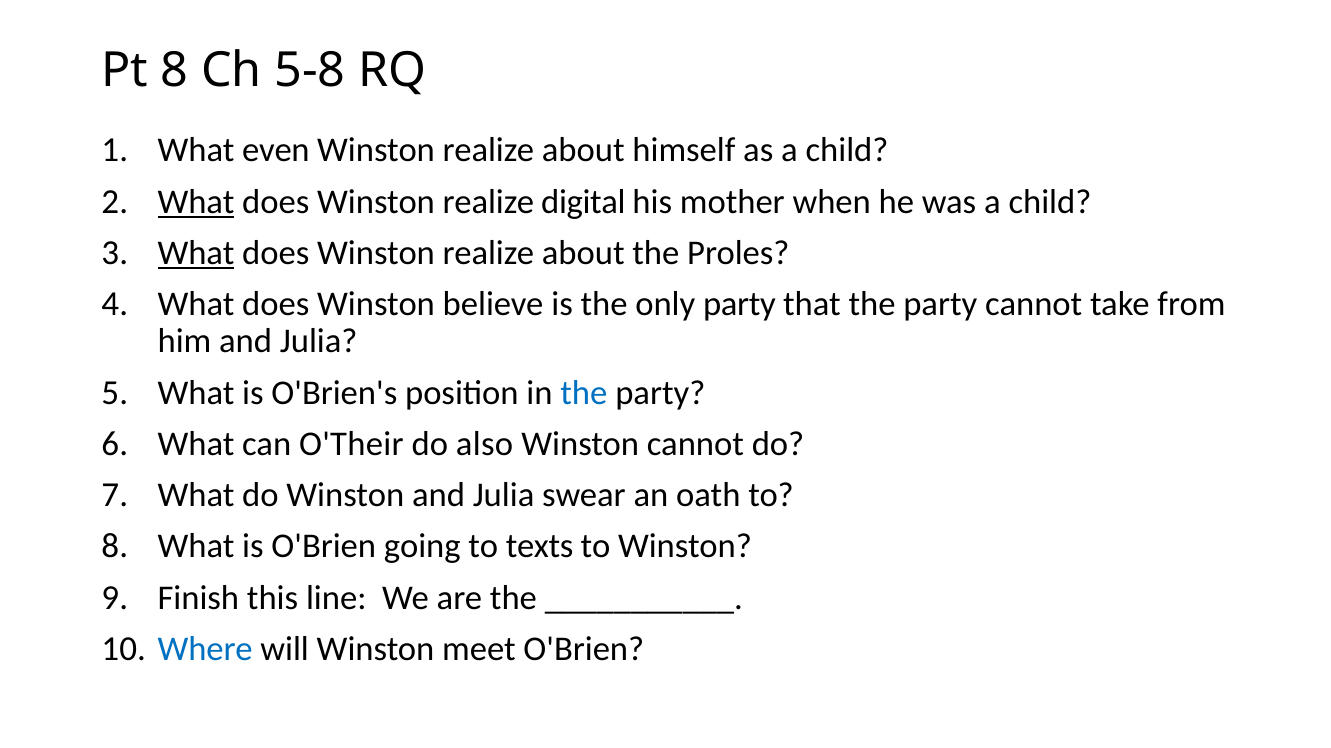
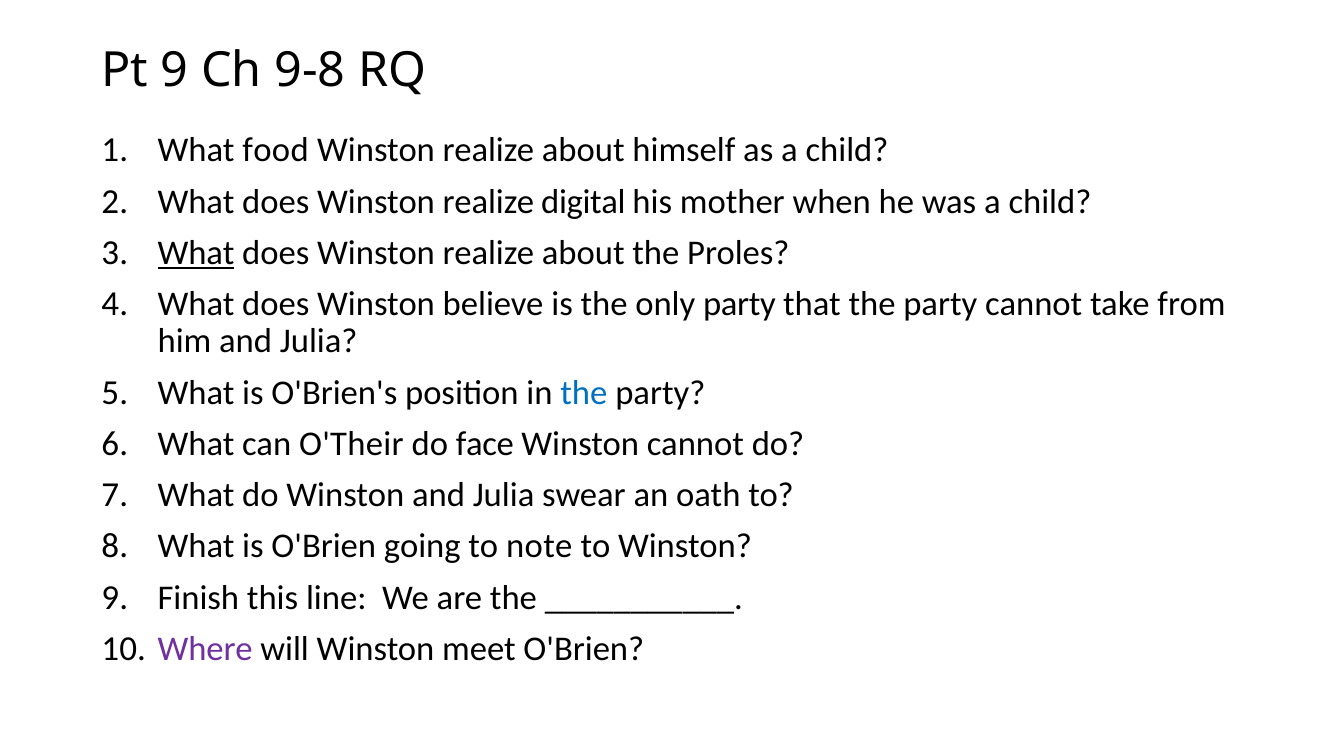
Pt 8: 8 -> 9
5-8: 5-8 -> 9-8
even: even -> food
What at (196, 202) underline: present -> none
also: also -> face
texts: texts -> note
Where colour: blue -> purple
